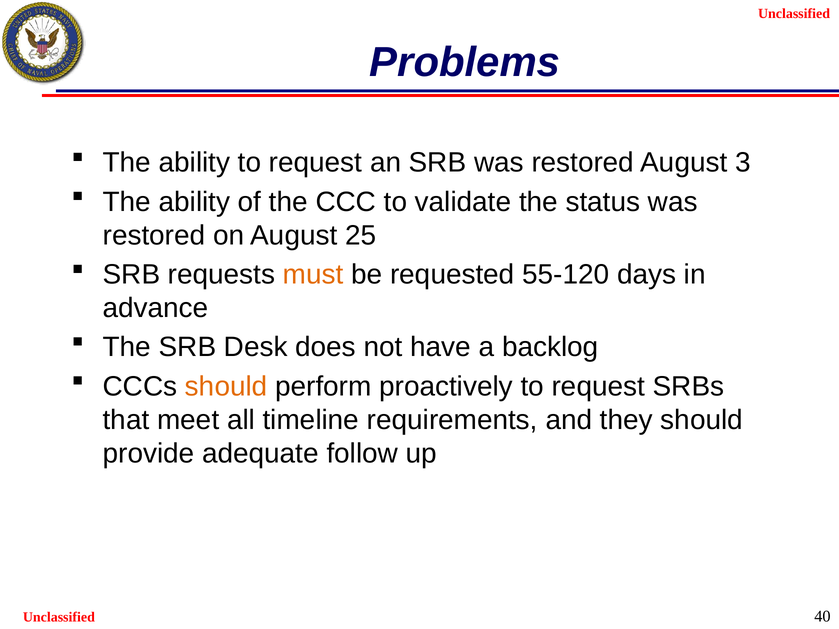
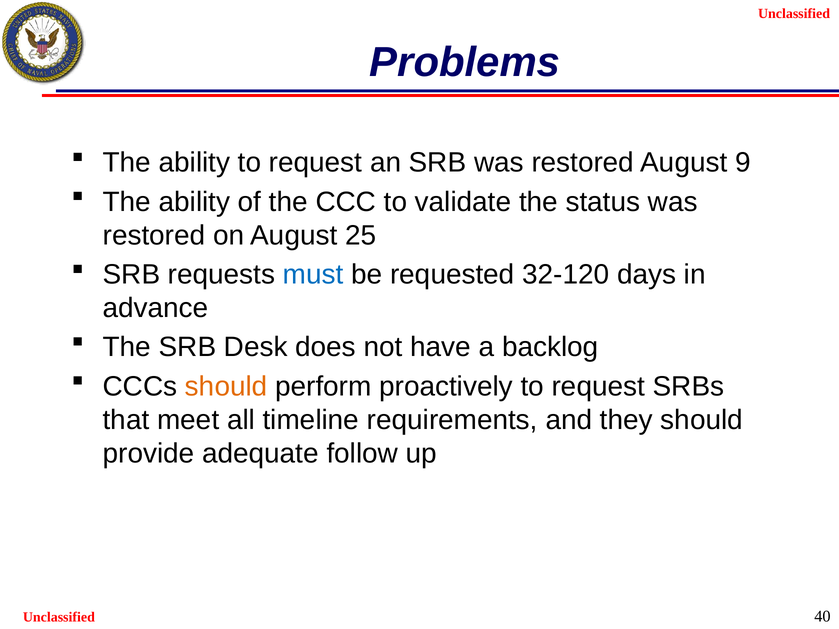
3: 3 -> 9
must colour: orange -> blue
55-120: 55-120 -> 32-120
